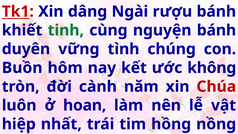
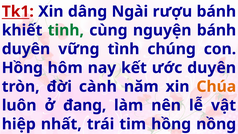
Buồn at (22, 68): Buồn -> Hồng
ước không: không -> duyên
Chúa colour: red -> orange
hoan: hoan -> đang
